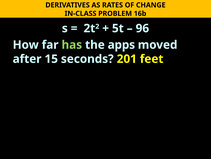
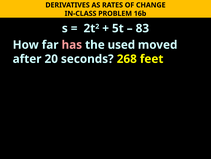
96: 96 -> 83
has colour: light green -> pink
apps: apps -> used
15: 15 -> 20
201: 201 -> 268
